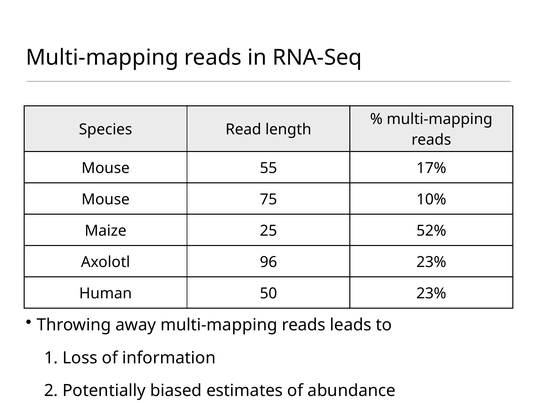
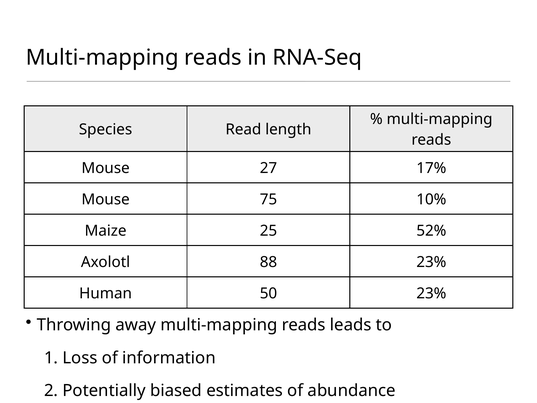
55: 55 -> 27
96: 96 -> 88
